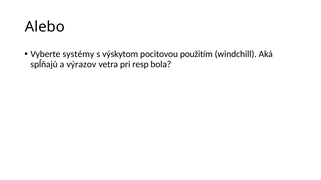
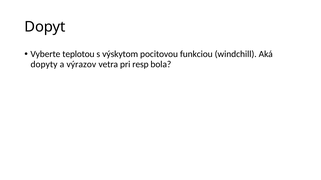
Alebo: Alebo -> Dopyt
systémy: systémy -> teplotou
použitím: použitím -> funkciou
spĺňajú: spĺňajú -> dopyty
